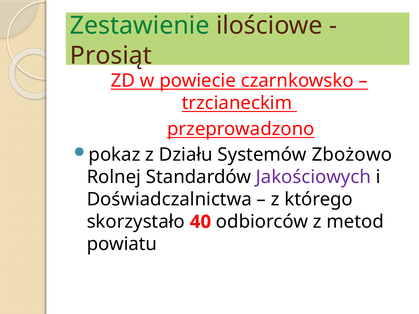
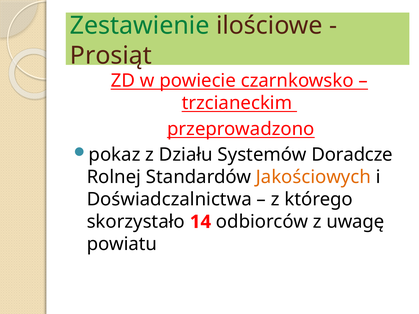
Zbożowo: Zbożowo -> Doradcze
Jakościowych colour: purple -> orange
40: 40 -> 14
metod: metod -> uwagę
